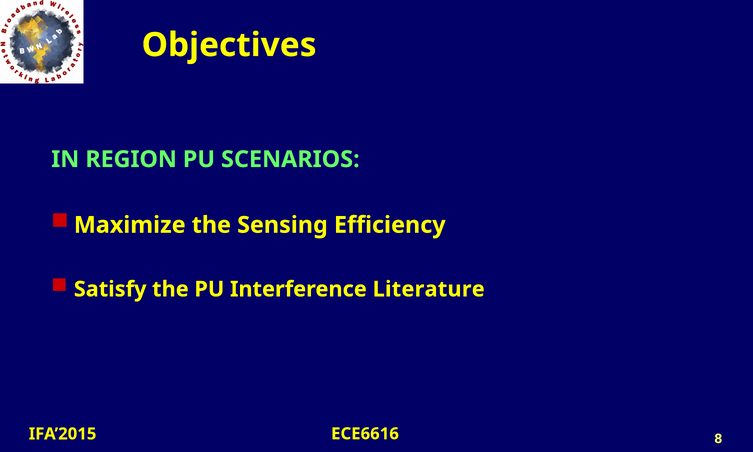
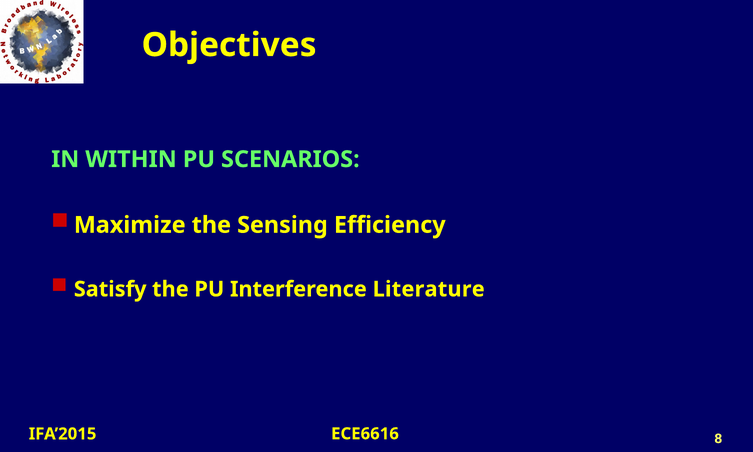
REGION: REGION -> WITHIN
